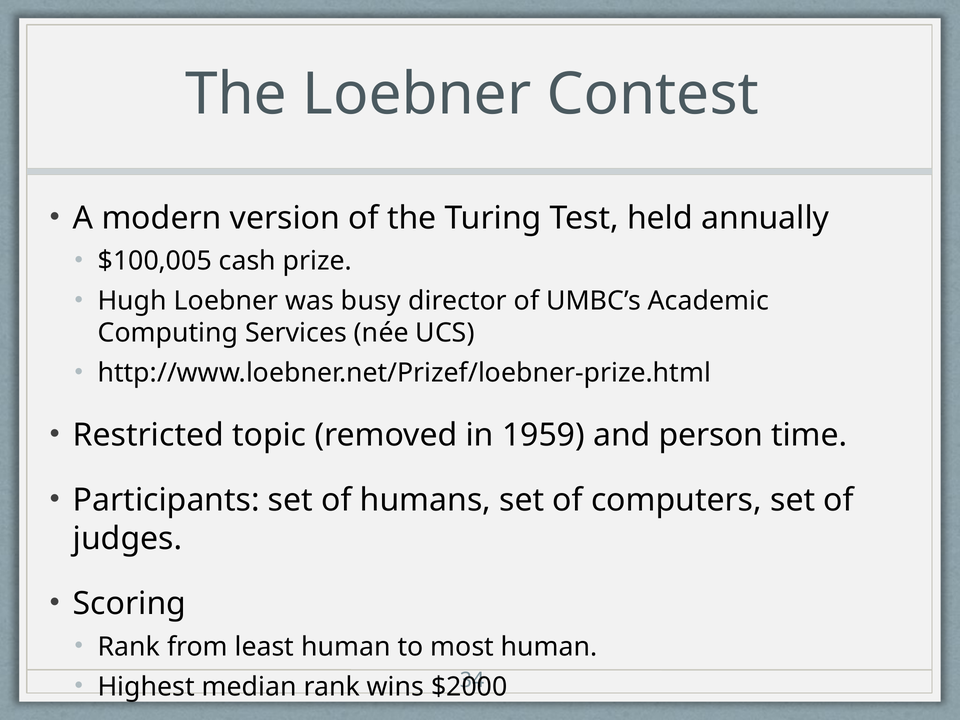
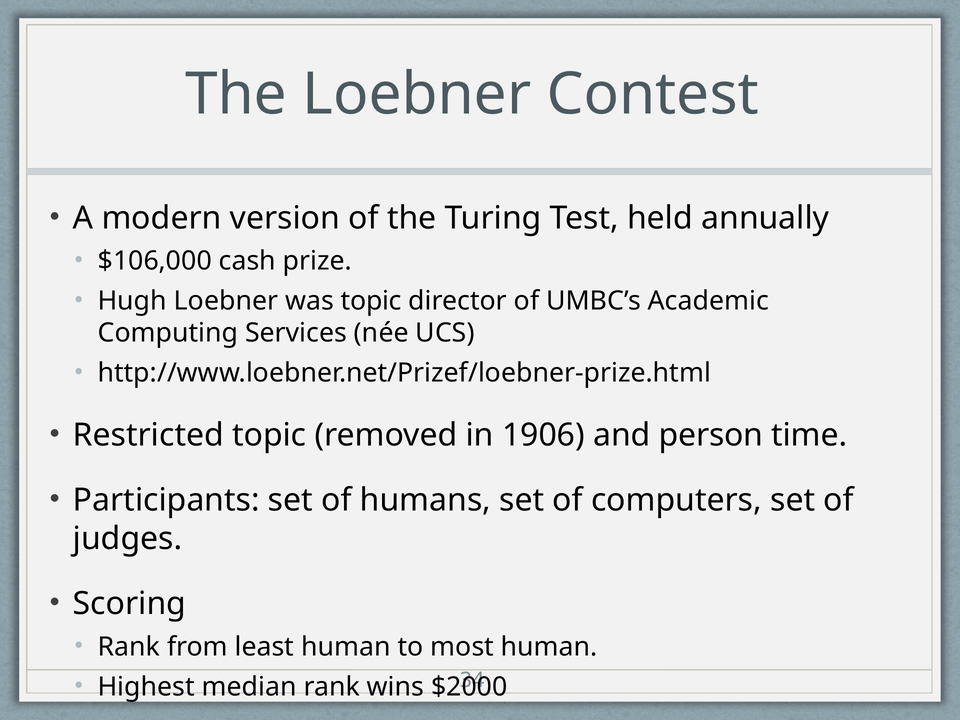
$100,005: $100,005 -> $106,000
was busy: busy -> topic
1959: 1959 -> 1906
